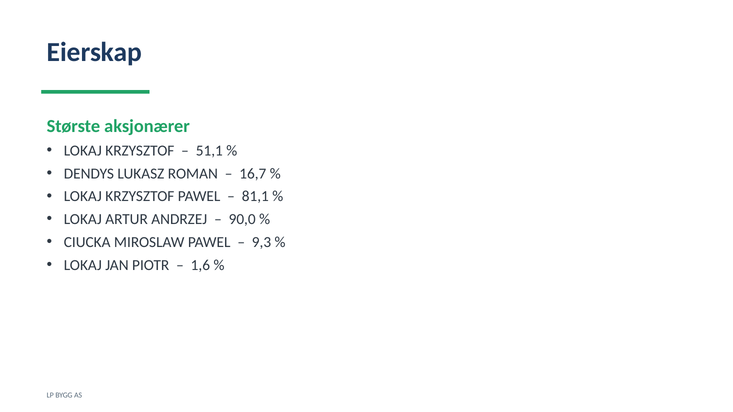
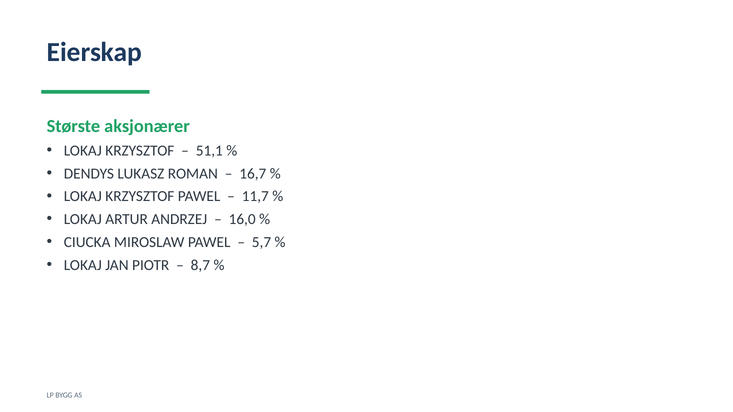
81,1: 81,1 -> 11,7
90,0: 90,0 -> 16,0
9,3: 9,3 -> 5,7
1,6: 1,6 -> 8,7
